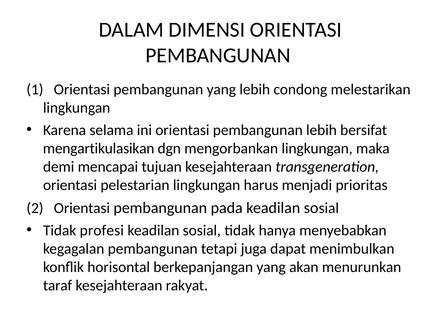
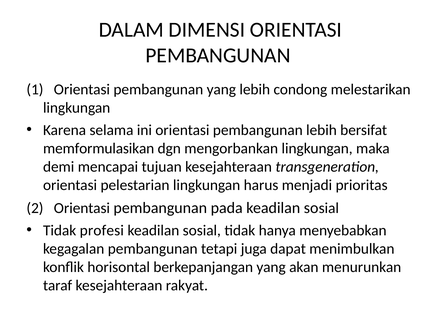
mengartikulasikan: mengartikulasikan -> memformulasikan
